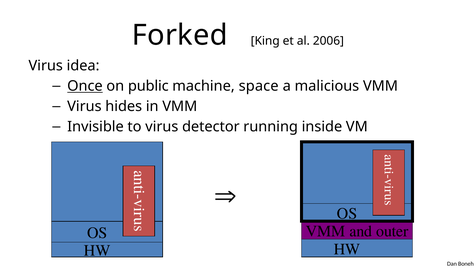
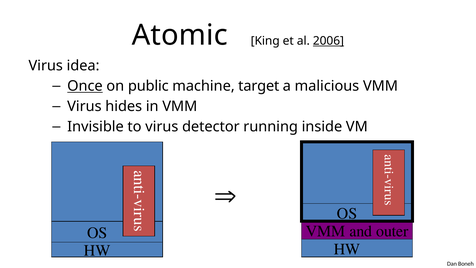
Forked: Forked -> Atomic
2006 underline: none -> present
space: space -> target
